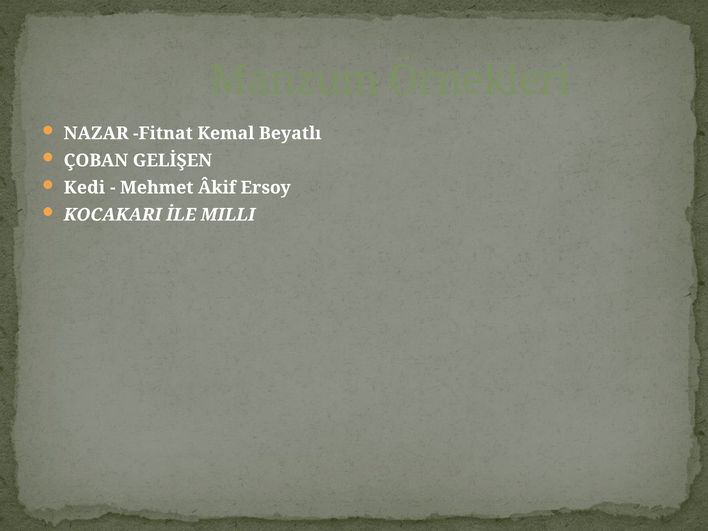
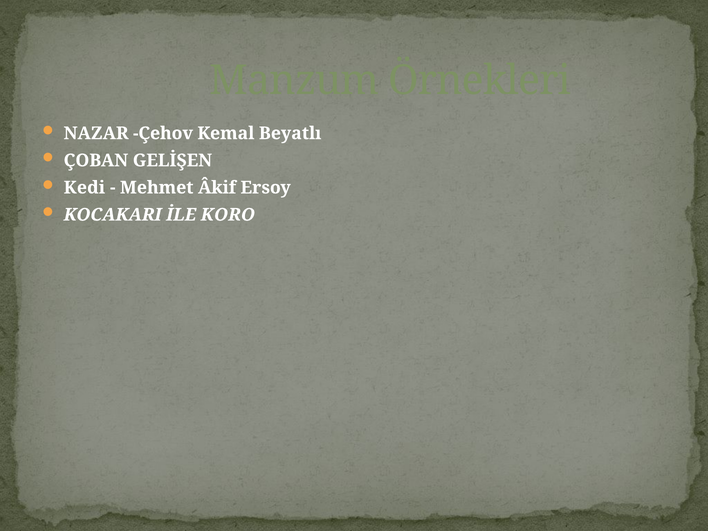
Fitnat: Fitnat -> Çehov
MILLI: MILLI -> KORO
